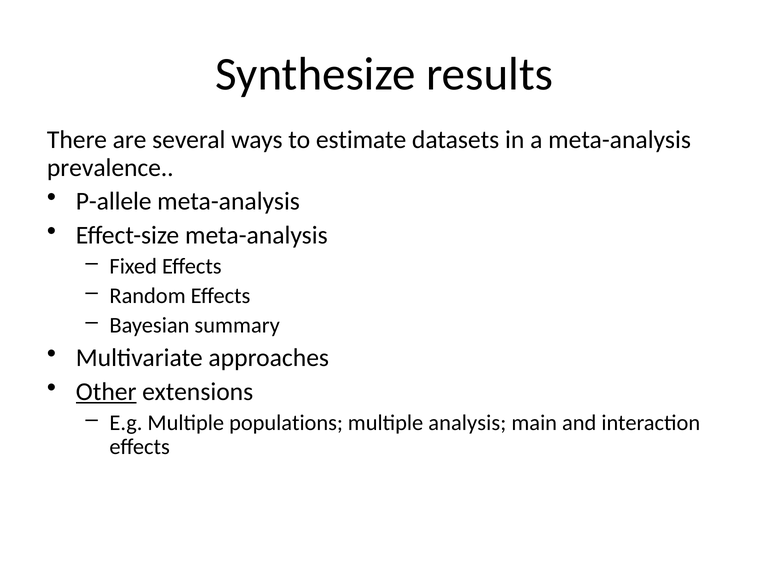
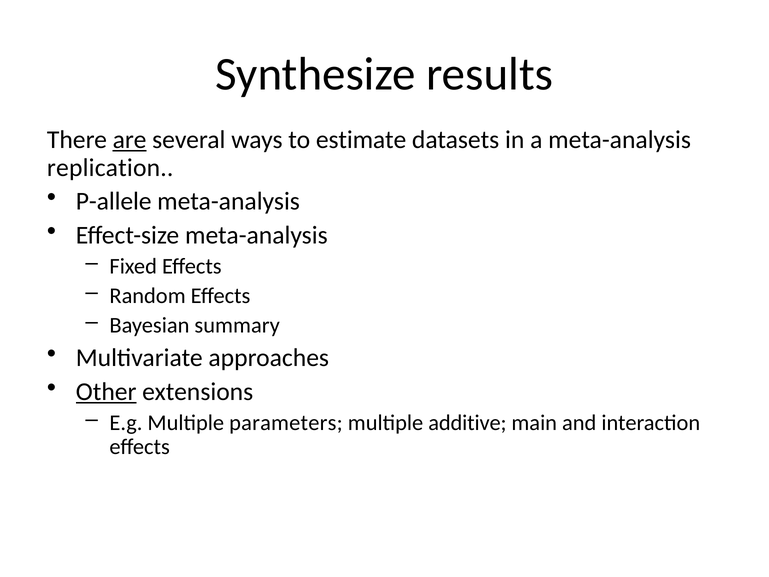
are underline: none -> present
prevalence: prevalence -> replication
populations: populations -> parameters
analysis: analysis -> additive
